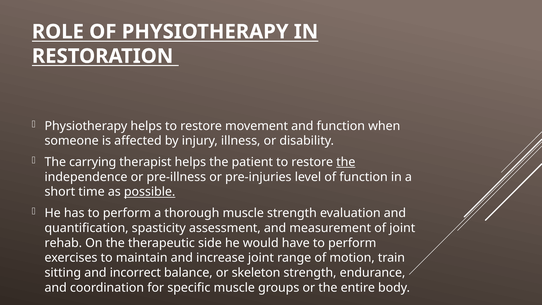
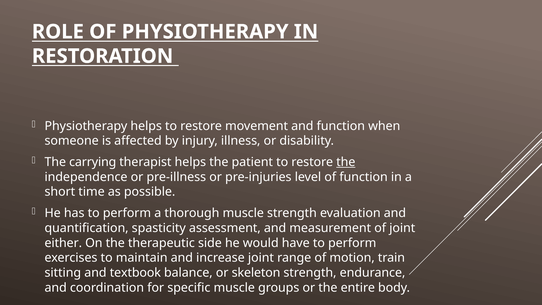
possible underline: present -> none
rehab: rehab -> either
incorrect: incorrect -> textbook
